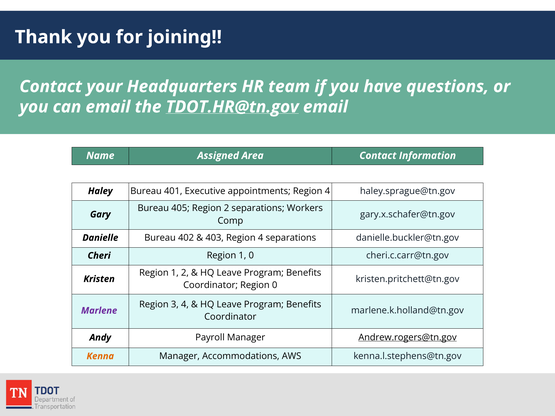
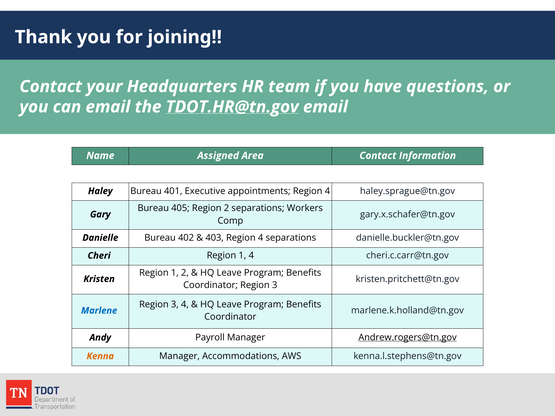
1 0: 0 -> 4
Coordinator Region 0: 0 -> 3
Marlene colour: purple -> blue
